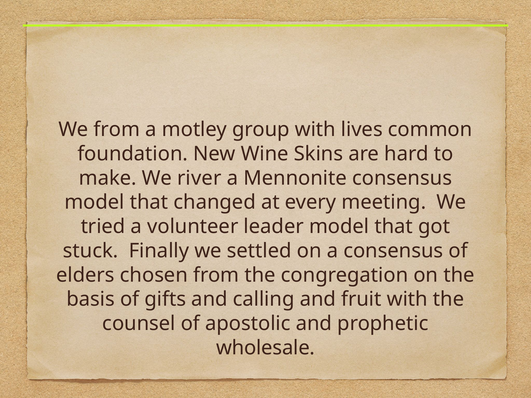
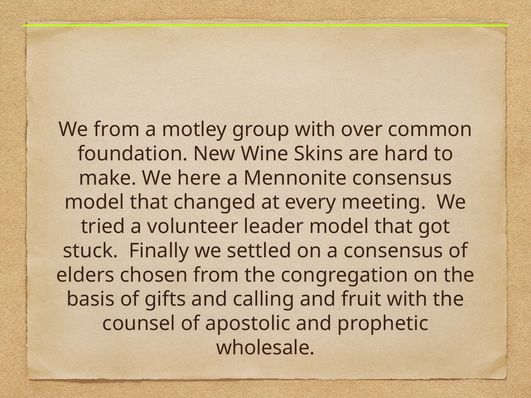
lives: lives -> over
river: river -> here
